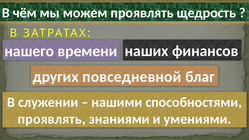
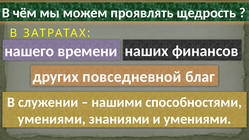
проявлять at (52, 119): проявлять -> умениями
